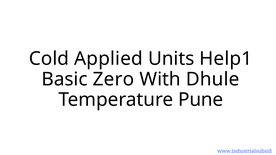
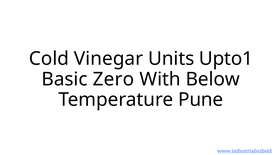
Applied: Applied -> Vinegar
Help1: Help1 -> Upto1
Dhule: Dhule -> Below
